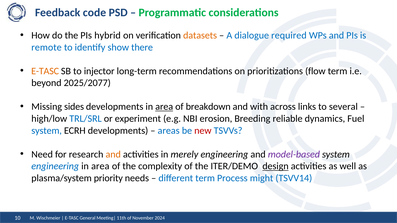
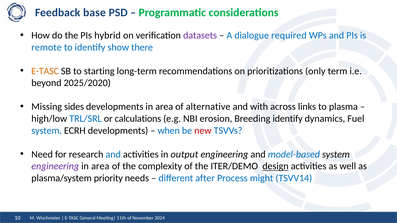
code: code -> base
datasets colour: orange -> purple
injector: injector -> starting
flow: flow -> only
2025/2077: 2025/2077 -> 2025/2020
area at (164, 107) underline: present -> none
breakdown: breakdown -> alternative
several: several -> plasma
experiment: experiment -> calculations
Breeding reliable: reliable -> identify
areas: areas -> when
and at (113, 154) colour: orange -> blue
merely: merely -> output
model-based colour: purple -> blue
engineering at (55, 166) colour: blue -> purple
different term: term -> after
